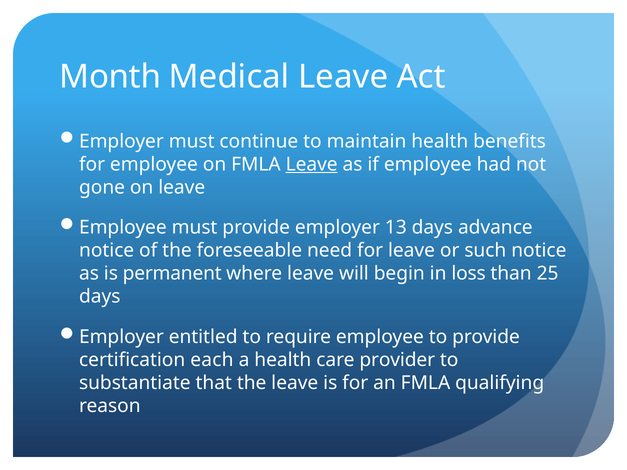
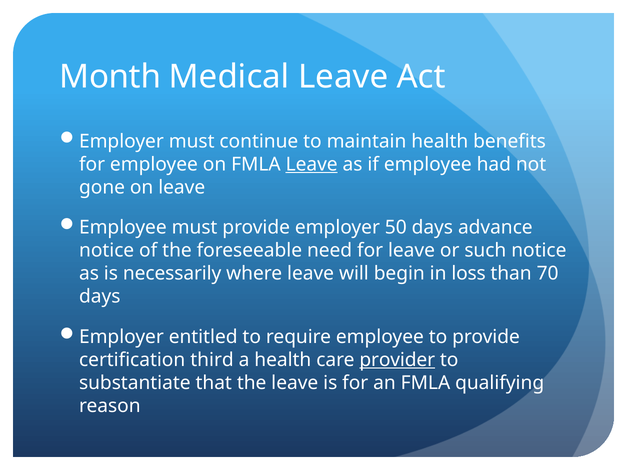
13: 13 -> 50
permanent: permanent -> necessarily
25: 25 -> 70
each: each -> third
provider underline: none -> present
